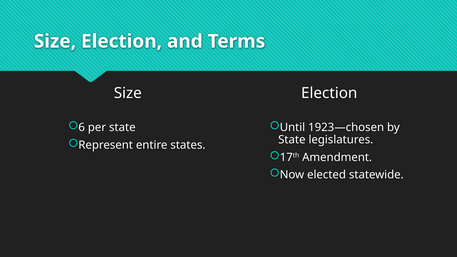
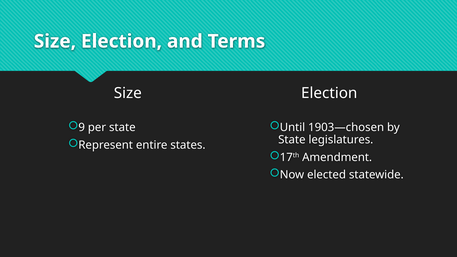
6: 6 -> 9
1923—chosen: 1923—chosen -> 1903—chosen
